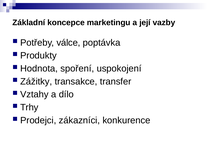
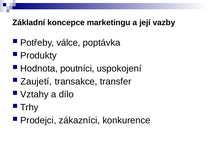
spoření: spoření -> poutníci
Zážitky: Zážitky -> Zaujetí
